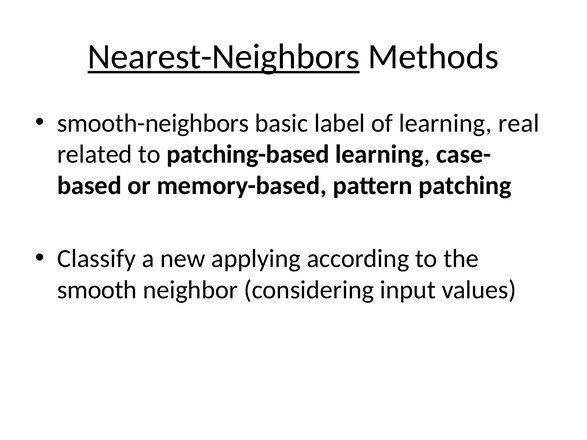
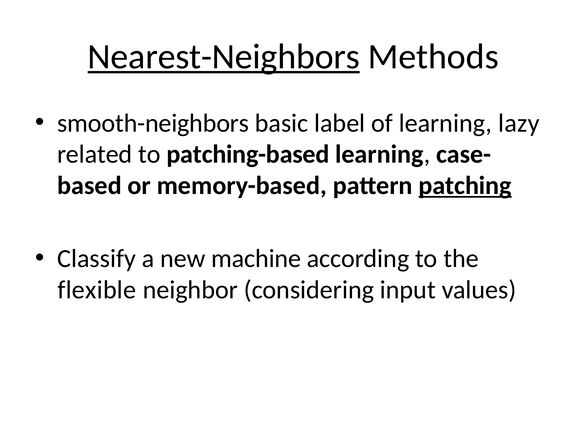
real: real -> lazy
patching underline: none -> present
applying: applying -> machine
smooth: smooth -> flexible
